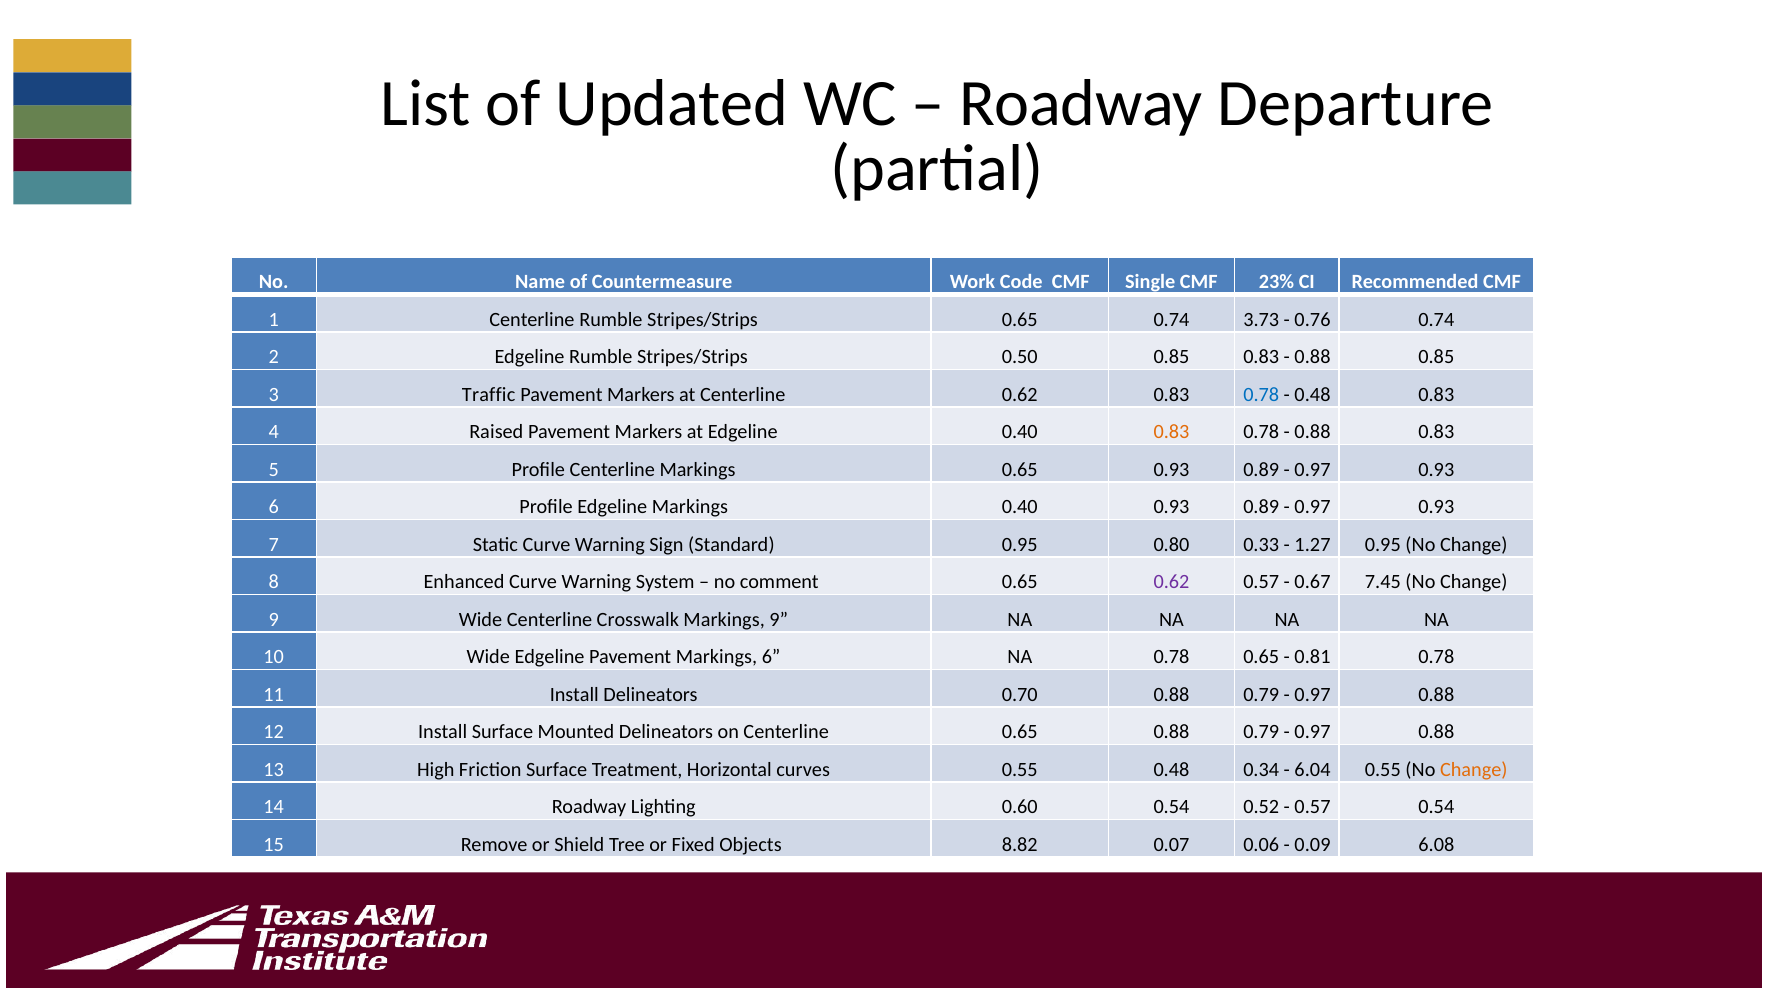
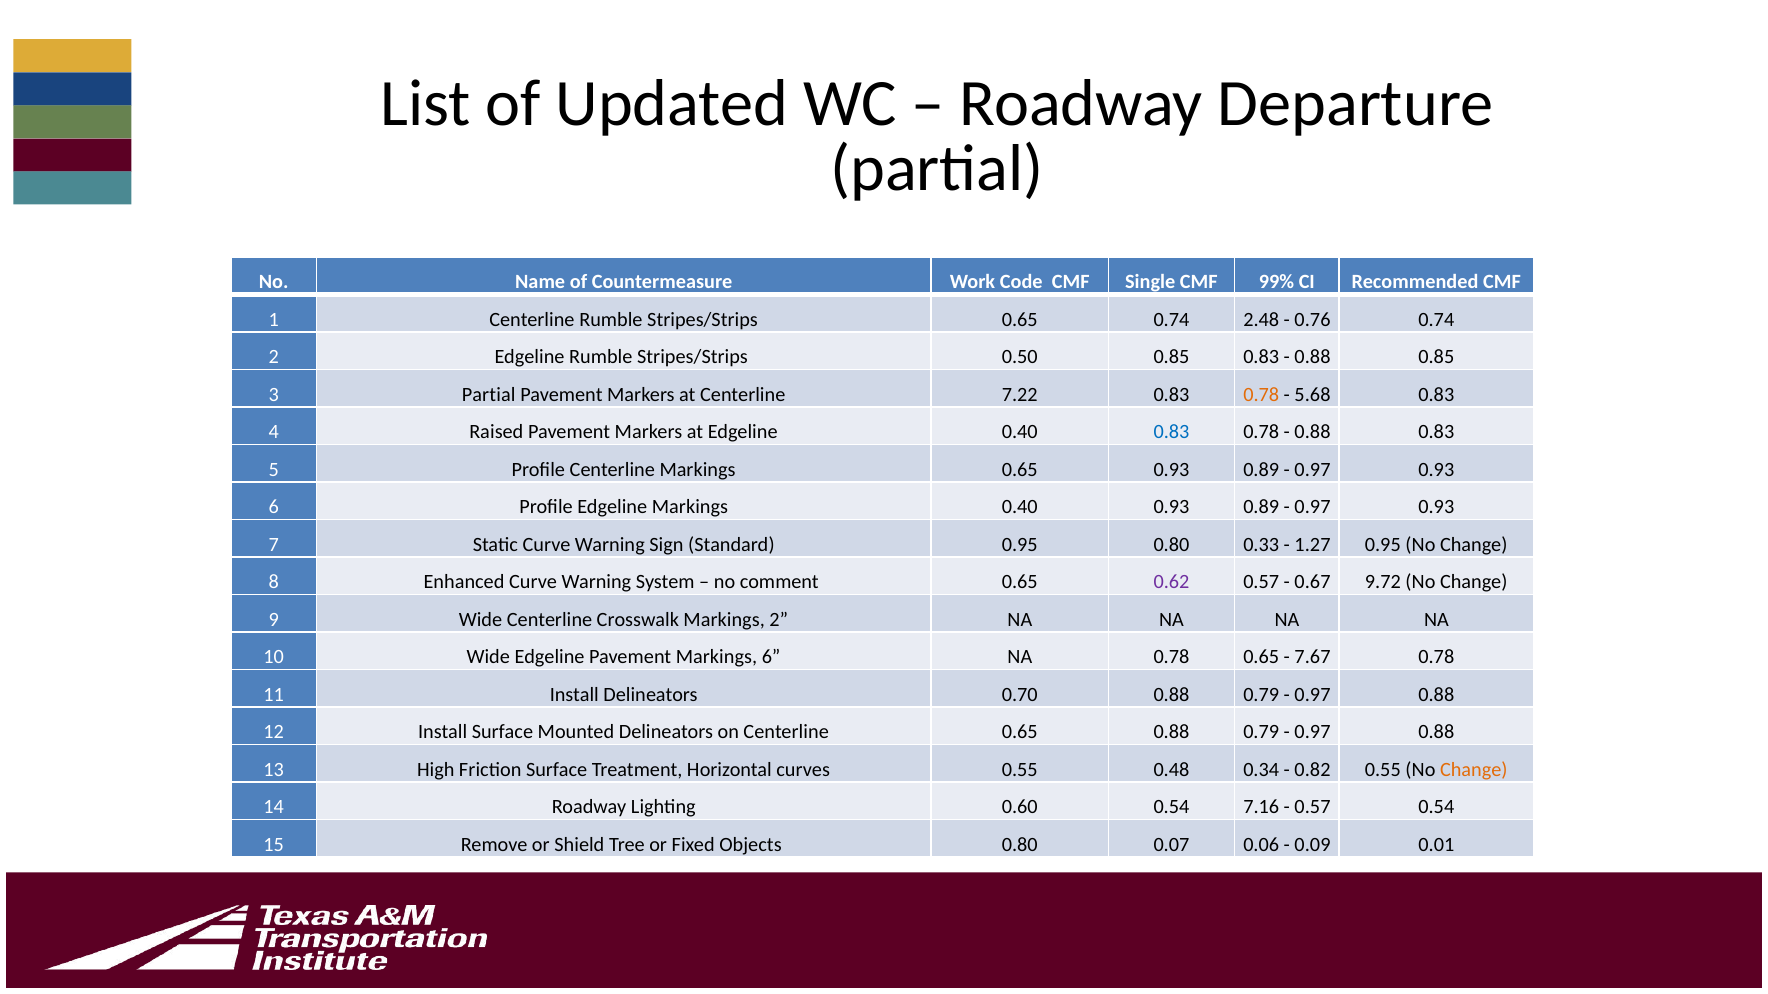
23%: 23% -> 99%
3.73: 3.73 -> 2.48
3 Traffic: Traffic -> Partial
Centerline 0.62: 0.62 -> 7.22
0.78 at (1261, 395) colour: blue -> orange
0.48 at (1312, 395): 0.48 -> 5.68
0.83 at (1171, 432) colour: orange -> blue
7.45: 7.45 -> 9.72
Markings 9: 9 -> 2
0.81: 0.81 -> 7.67
6.04: 6.04 -> 0.82
0.52: 0.52 -> 7.16
Objects 8.82: 8.82 -> 0.80
6.08: 6.08 -> 0.01
